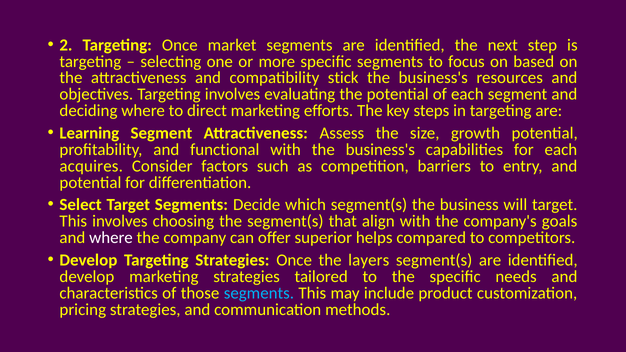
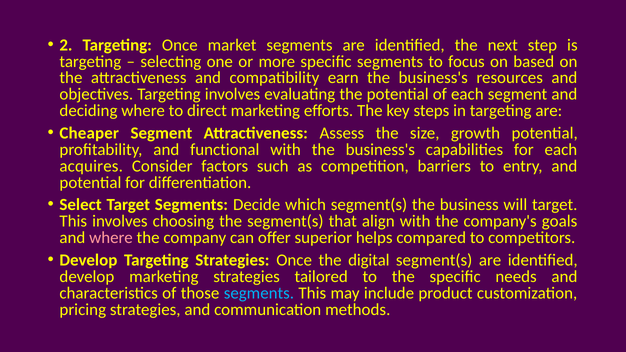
stick: stick -> earn
Learning: Learning -> Cheaper
where at (111, 238) colour: white -> pink
layers: layers -> digital
